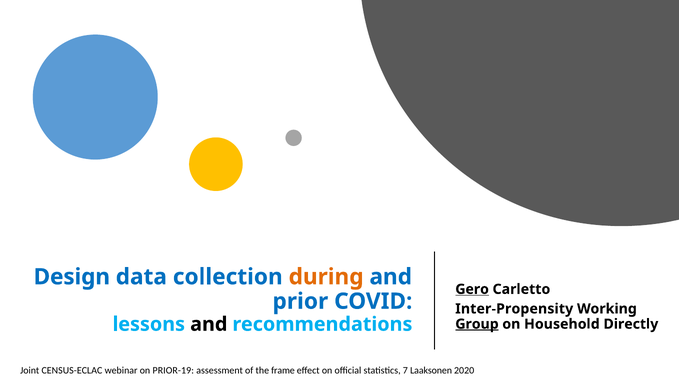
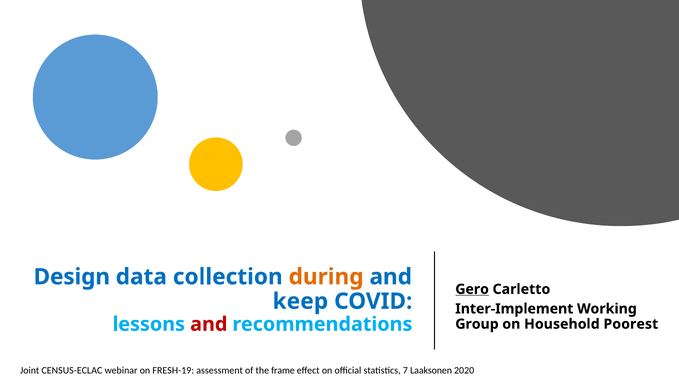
prior: prior -> keep
Inter-Propensity: Inter-Propensity -> Inter-Implement
and at (209, 324) colour: black -> red
Group underline: present -> none
Directly: Directly -> Poorest
PRIOR-19: PRIOR-19 -> FRESH-19
